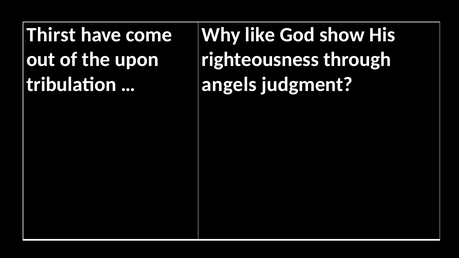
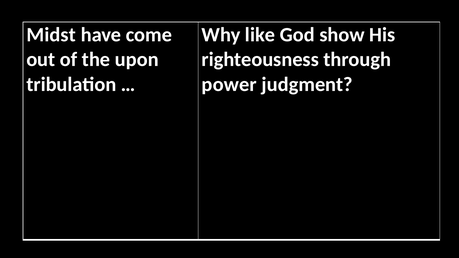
Thirst: Thirst -> Midst
angels: angels -> power
